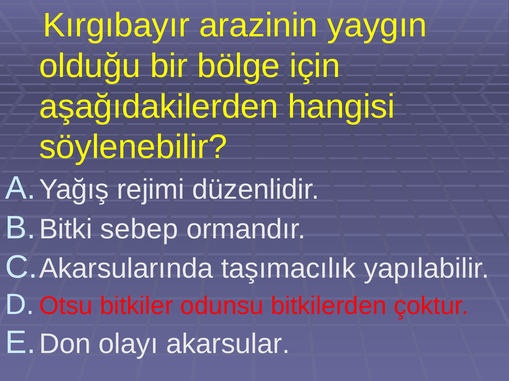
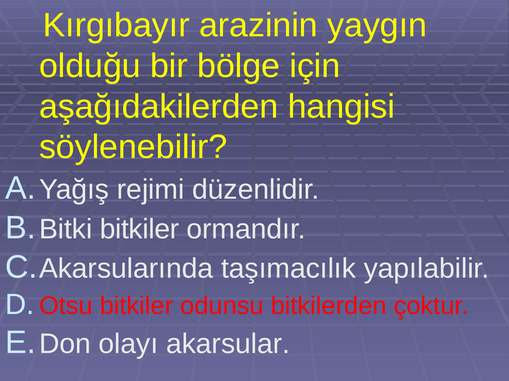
Bitki sebep: sebep -> bitkiler
